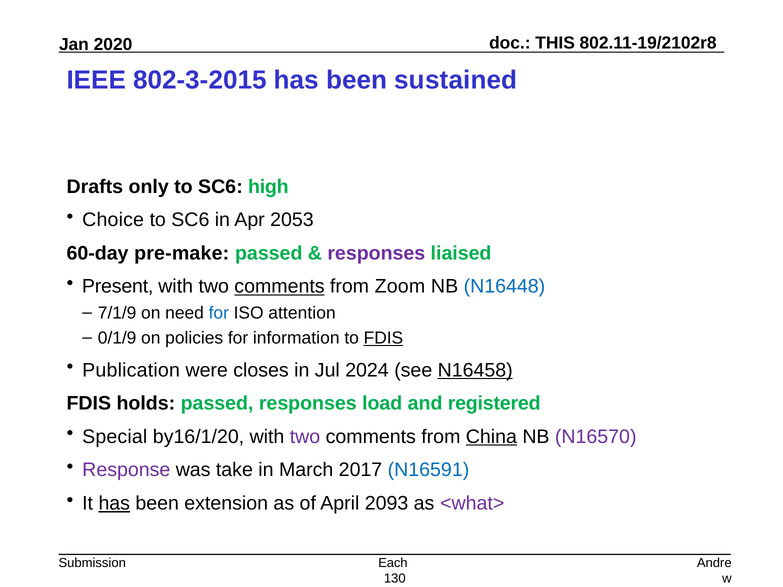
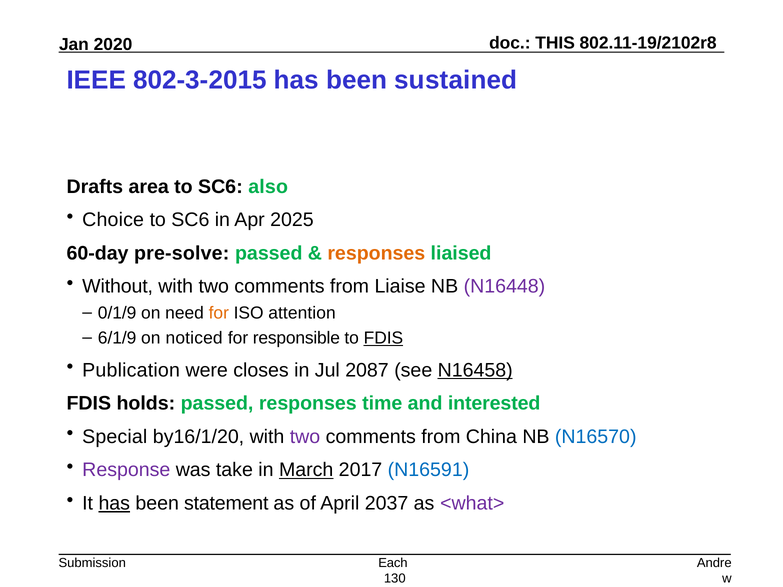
only: only -> area
high: high -> also
2053: 2053 -> 2025
pre-make: pre-make -> pre-solve
responses at (376, 253) colour: purple -> orange
Present: Present -> Without
comments at (279, 287) underline: present -> none
Zoom: Zoom -> Liaise
N16448 colour: blue -> purple
7/1/9: 7/1/9 -> 0/1/9
for at (219, 313) colour: blue -> orange
0/1/9: 0/1/9 -> 6/1/9
policies: policies -> noticed
information: information -> responsible
2024: 2024 -> 2087
load: load -> time
registered: registered -> interested
China underline: present -> none
N16570 colour: purple -> blue
March underline: none -> present
extension: extension -> statement
2093: 2093 -> 2037
